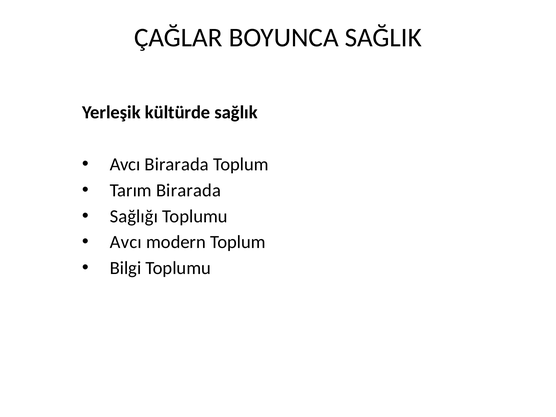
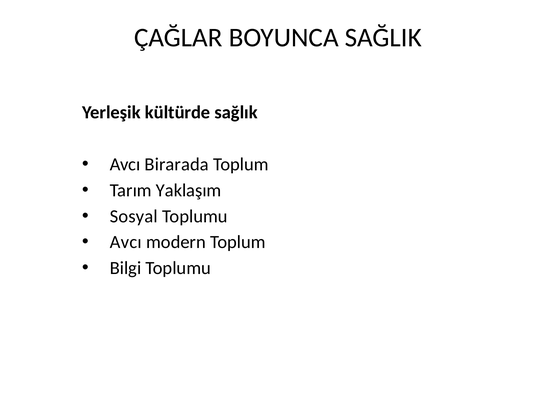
Tarım Birarada: Birarada -> Yaklaşım
Sağlığı: Sağlığı -> Sosyal
